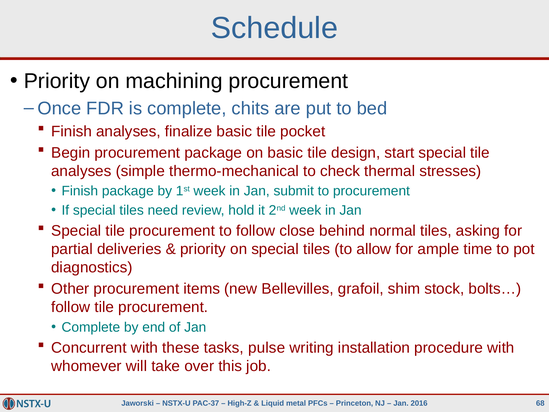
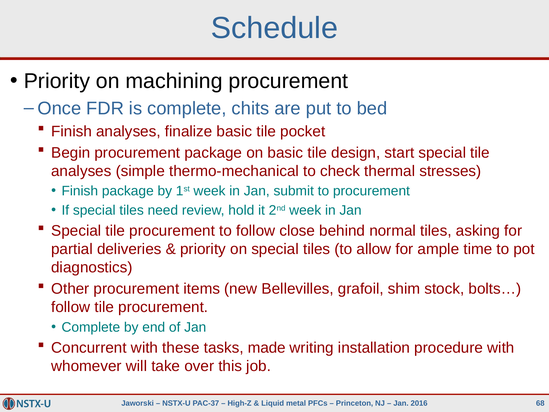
pulse: pulse -> made
